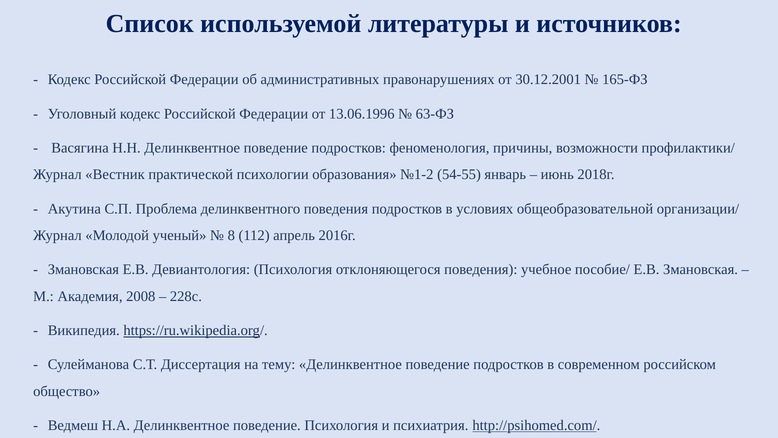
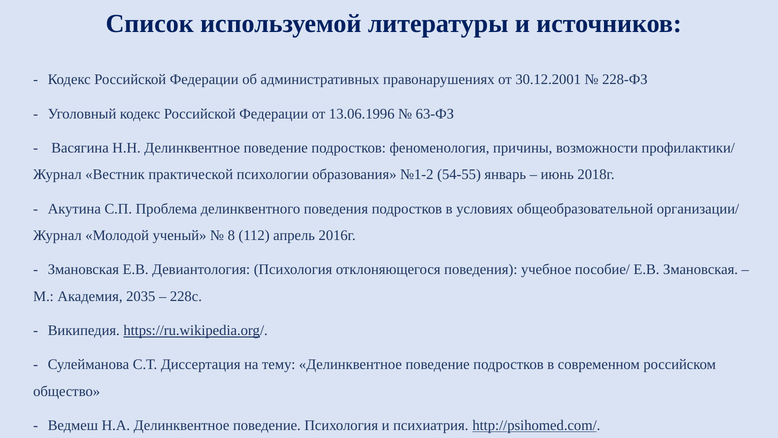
165-ФЗ: 165-ФЗ -> 228-ФЗ
2008: 2008 -> 2035
